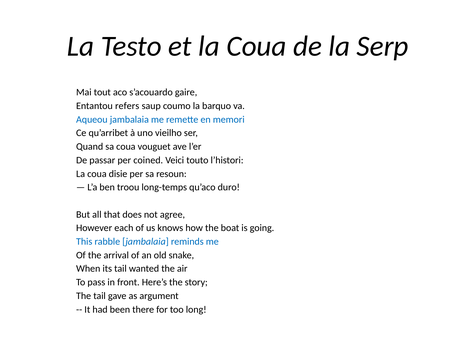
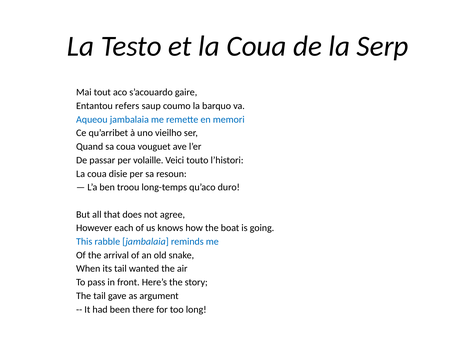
coined: coined -> volaille
